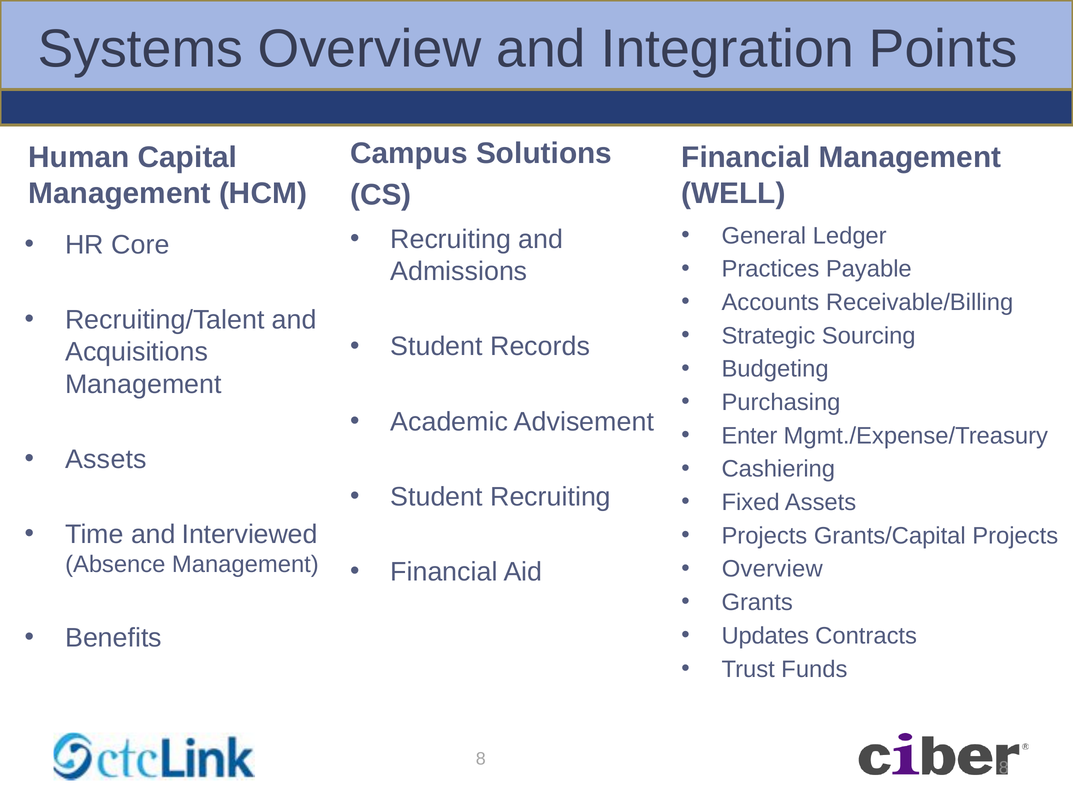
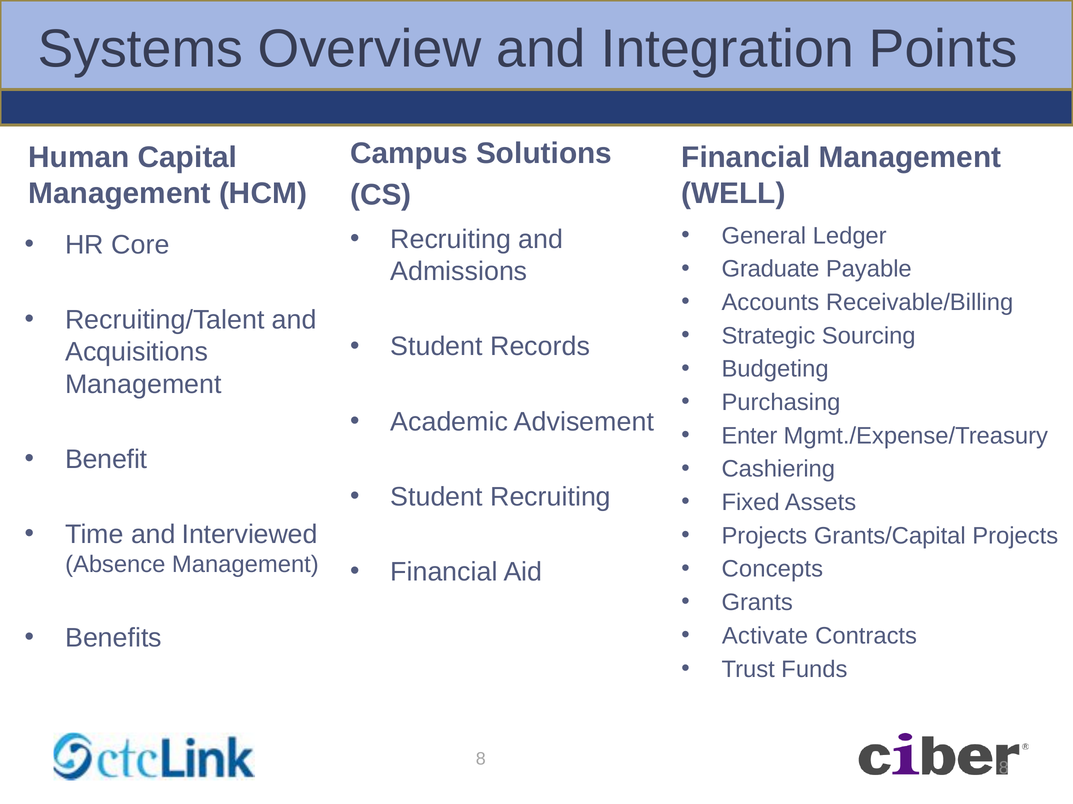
Practices: Practices -> Graduate
Assets at (106, 460): Assets -> Benefit
Overview at (772, 570): Overview -> Concepts
Updates: Updates -> Activate
